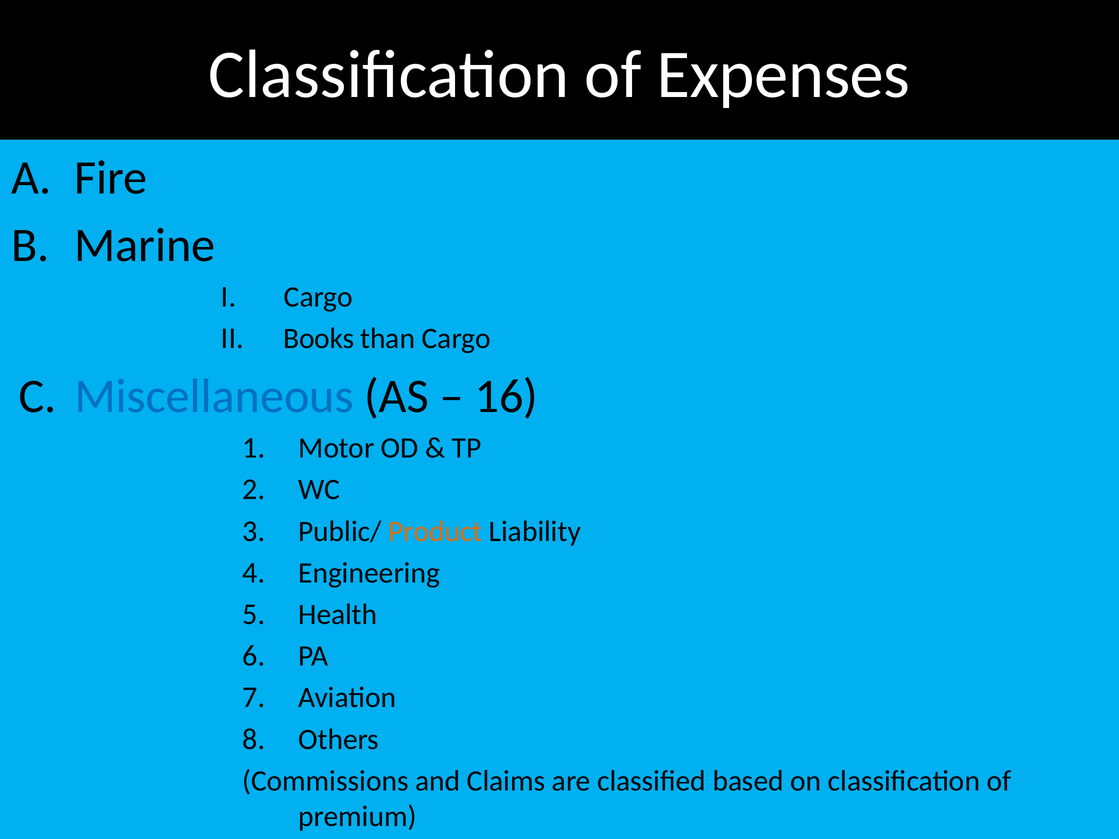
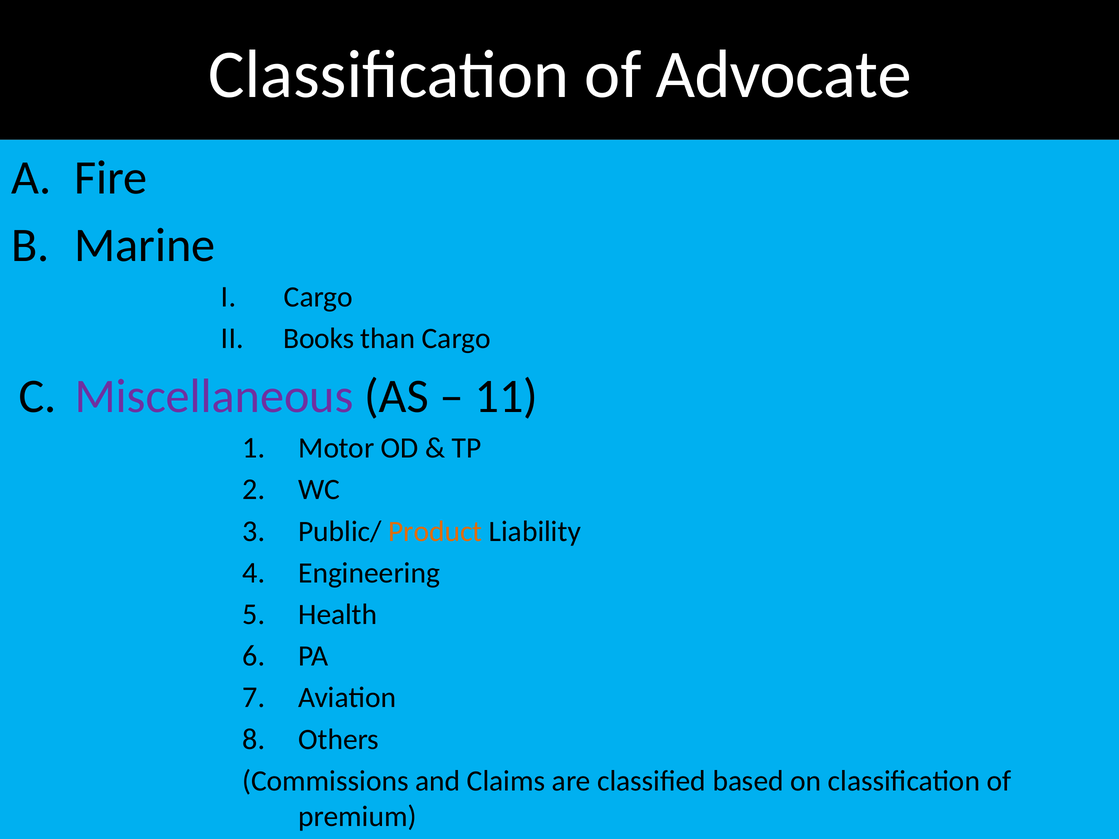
Expenses: Expenses -> Advocate
Miscellaneous colour: blue -> purple
16: 16 -> 11
